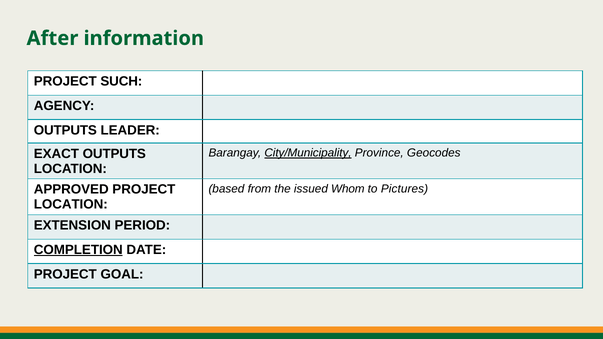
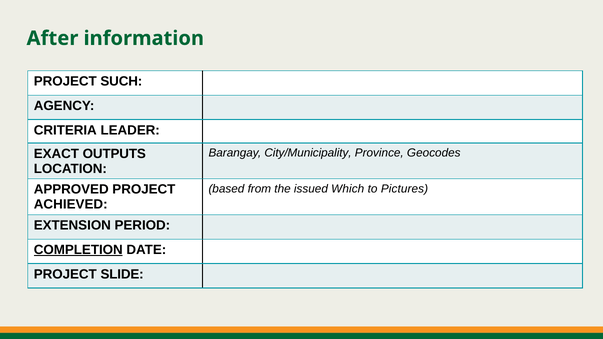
OUTPUTS at (65, 130): OUTPUTS -> CRITERIA
City/Municipality underline: present -> none
Whom: Whom -> Which
LOCATION at (71, 205): LOCATION -> ACHIEVED
GOAL: GOAL -> SLIDE
